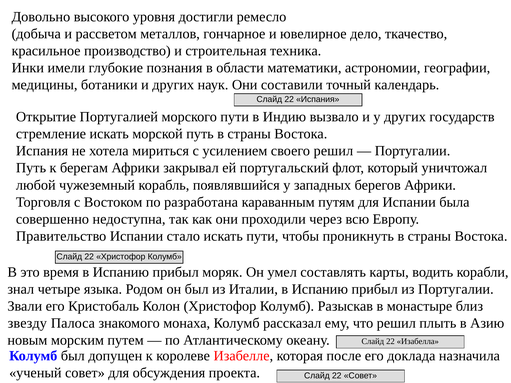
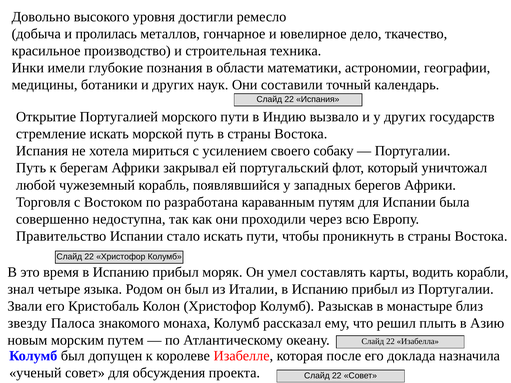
рассветом: рассветом -> пролилась
своего решил: решил -> собаку
